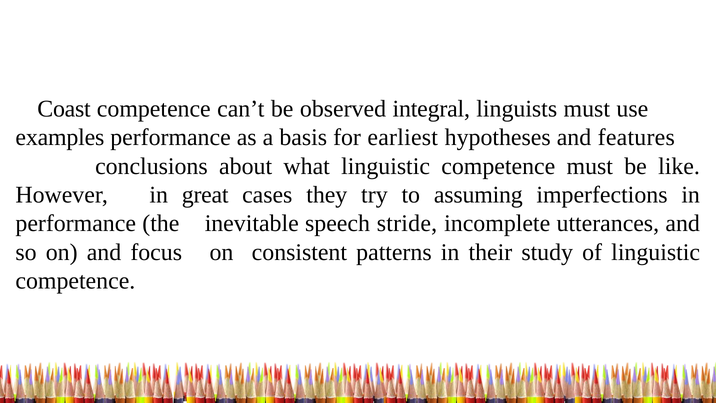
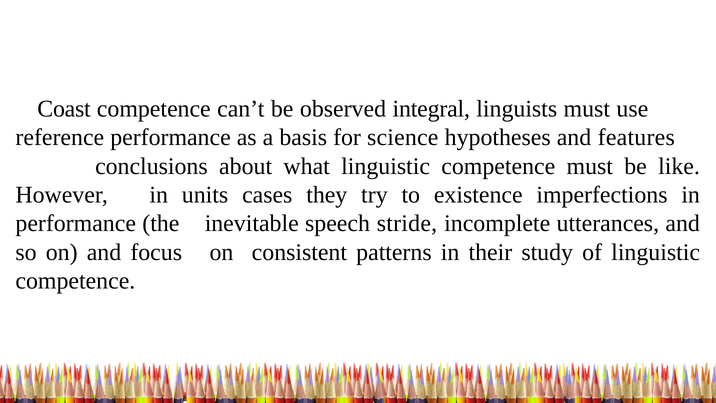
examples: examples -> reference
earliest: earliest -> science
great: great -> units
assuming: assuming -> existence
